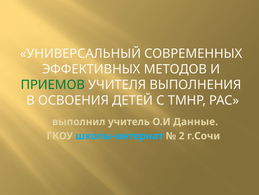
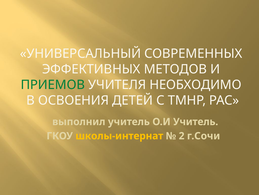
ВЫПОЛНЕНИЯ: ВЫПОЛНЕНИЯ -> НЕОБХОДИМО
О.И Данные: Данные -> Учитель
школы-интернат colour: light blue -> yellow
